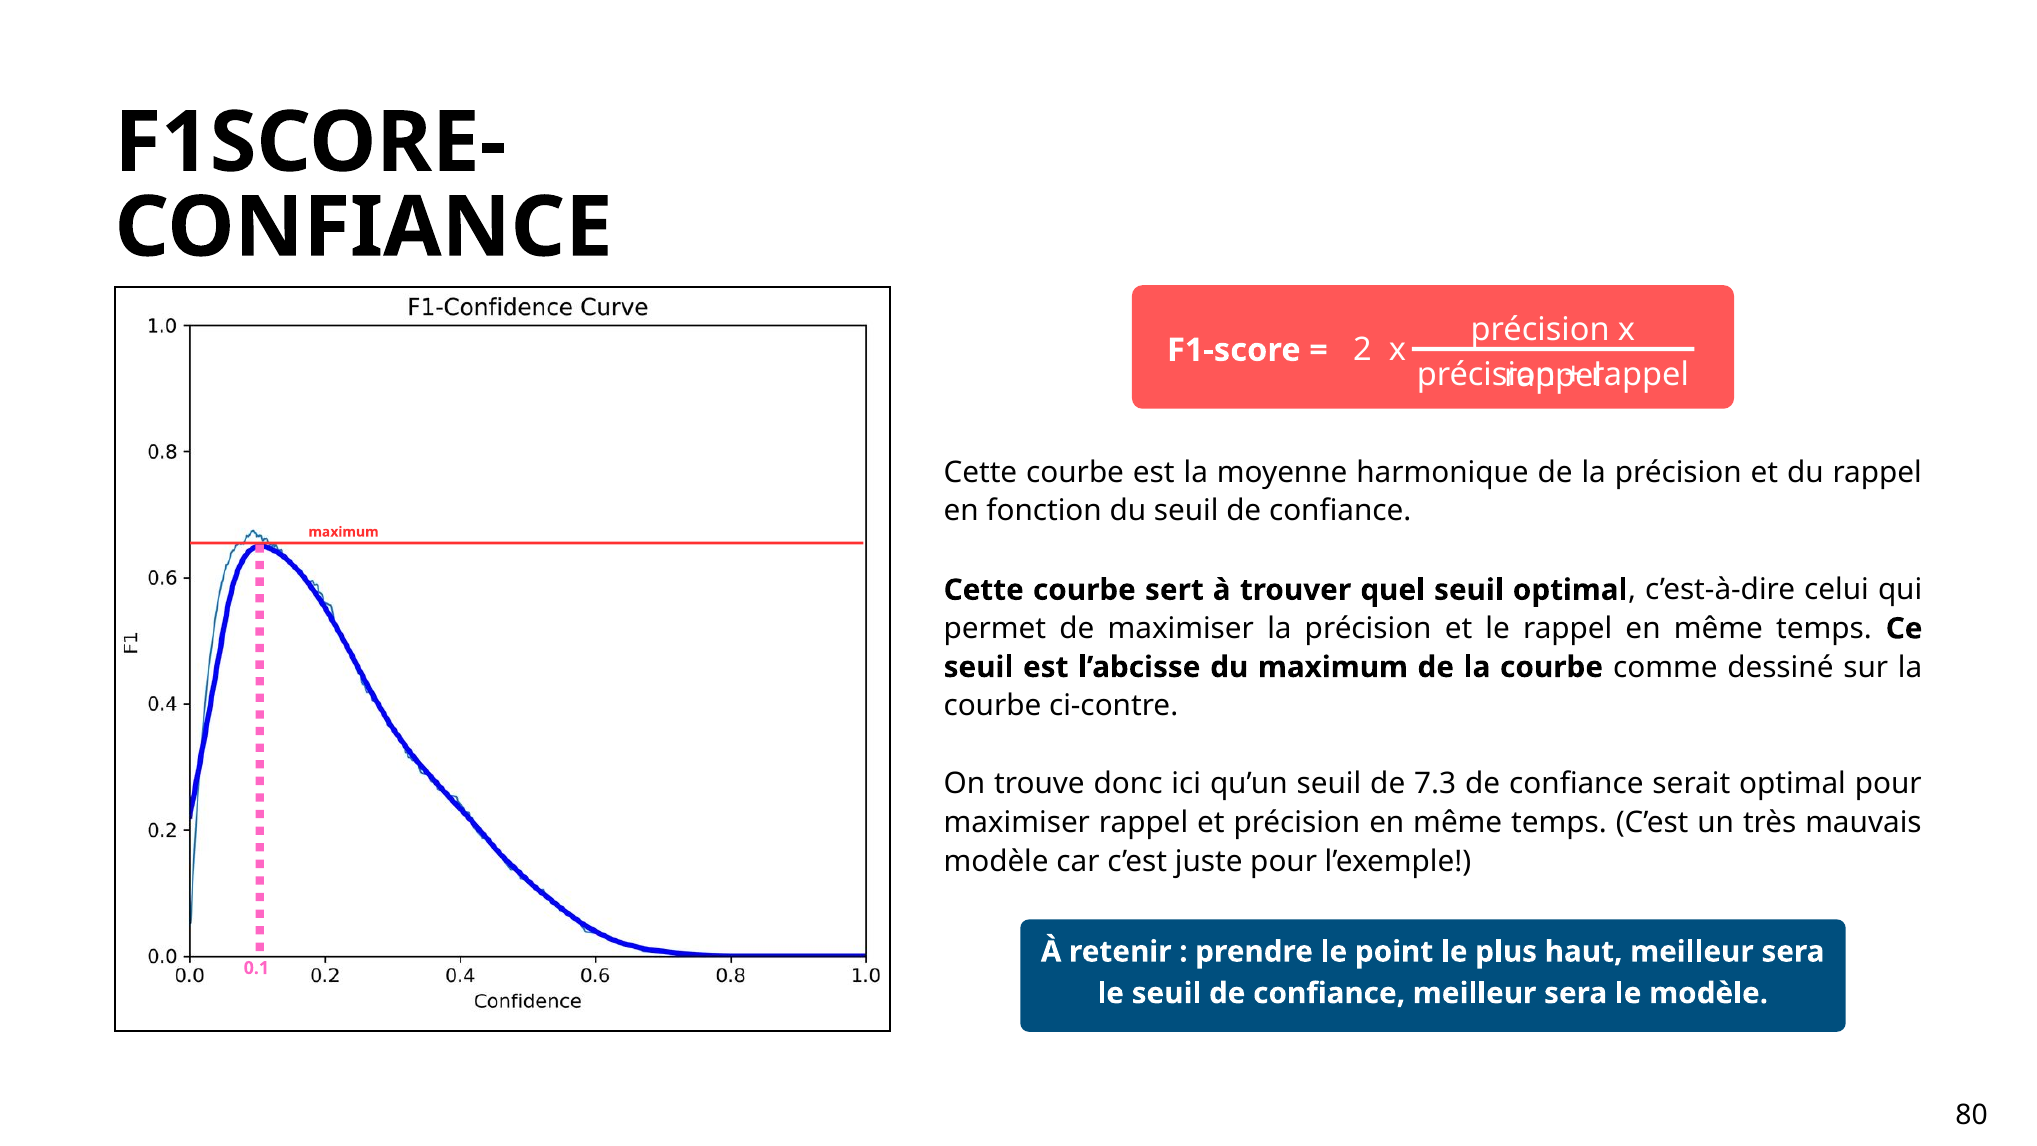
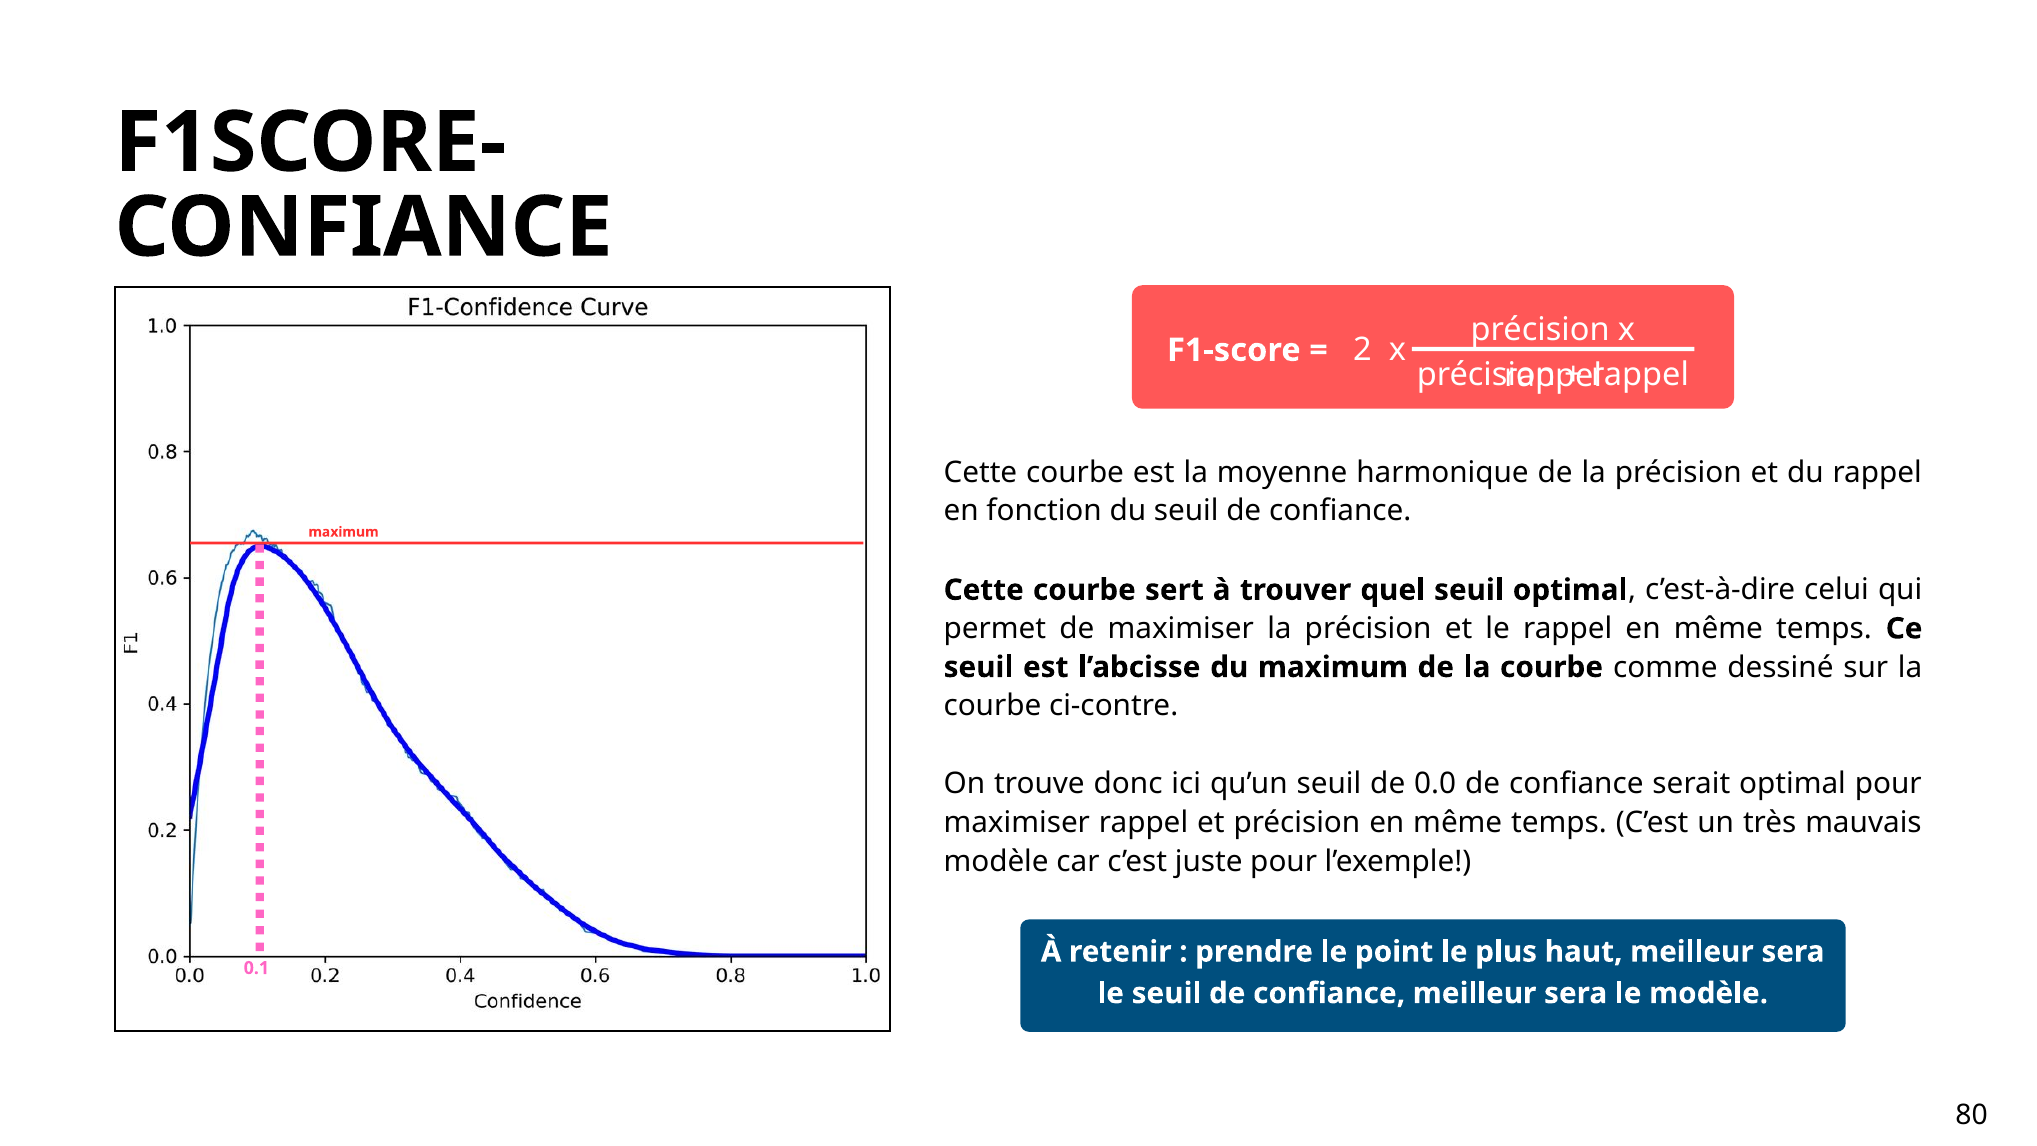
7.3: 7.3 -> 0.0
